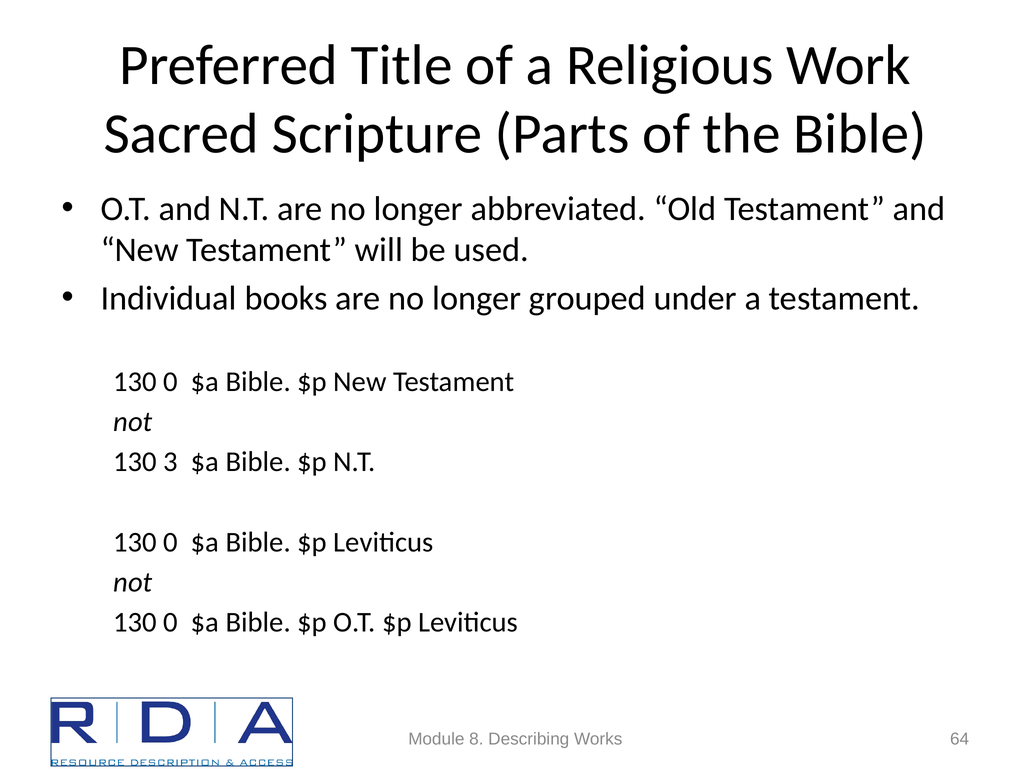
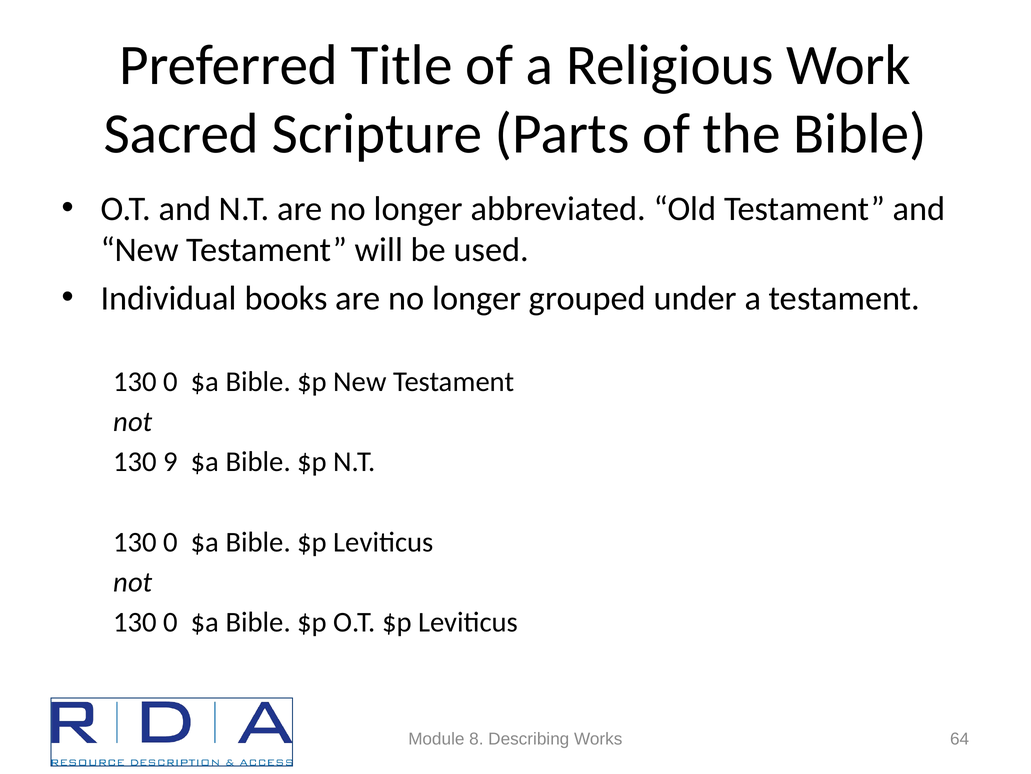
3: 3 -> 9
